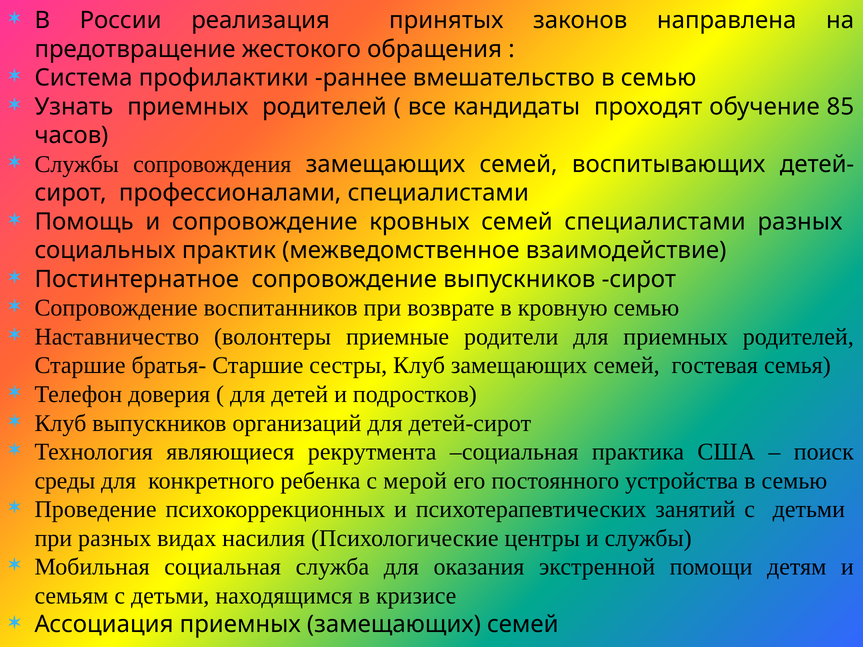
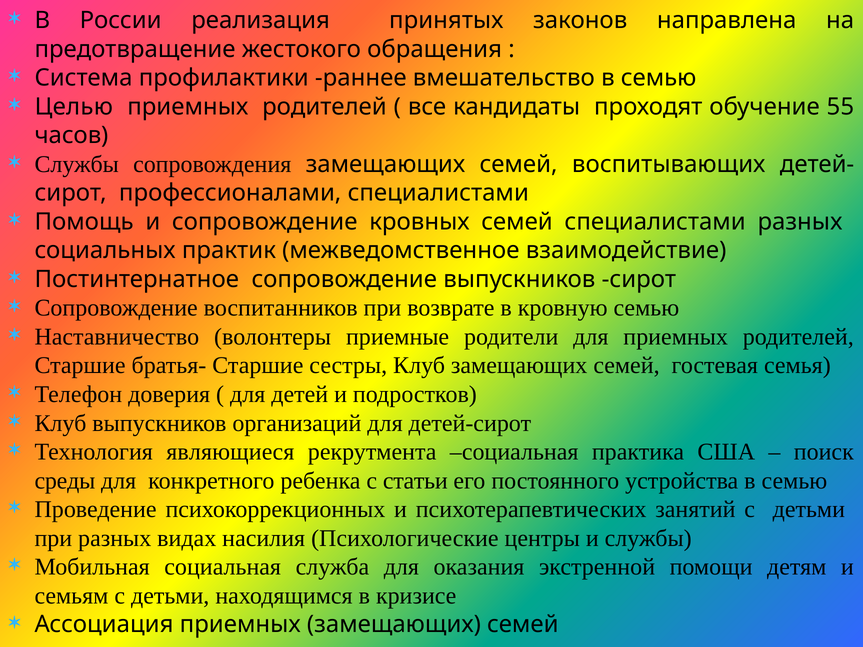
Узнать: Узнать -> Целью
85: 85 -> 55
мерой: мерой -> статьи
